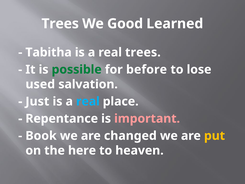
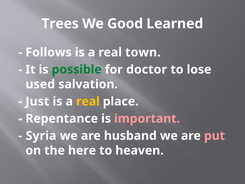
Tabitha: Tabitha -> Follows
real trees: trees -> town
before: before -> doctor
real at (88, 101) colour: light blue -> yellow
Book: Book -> Syria
changed: changed -> husband
put colour: yellow -> pink
